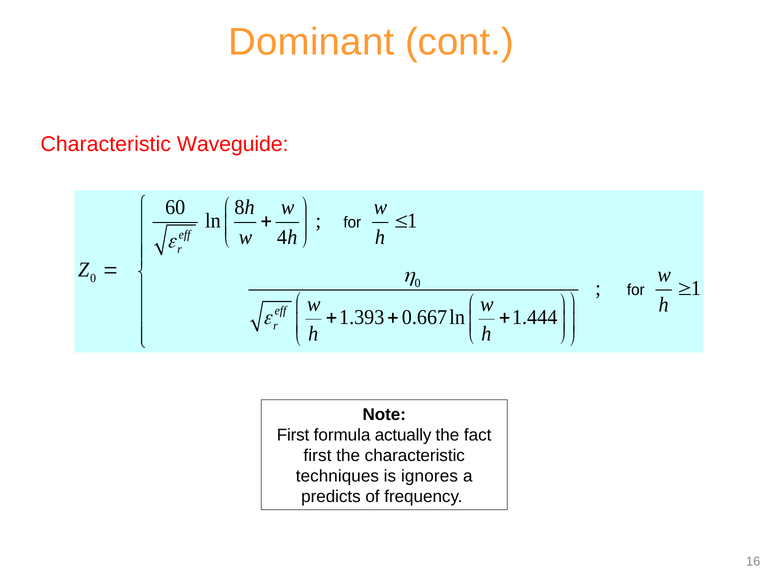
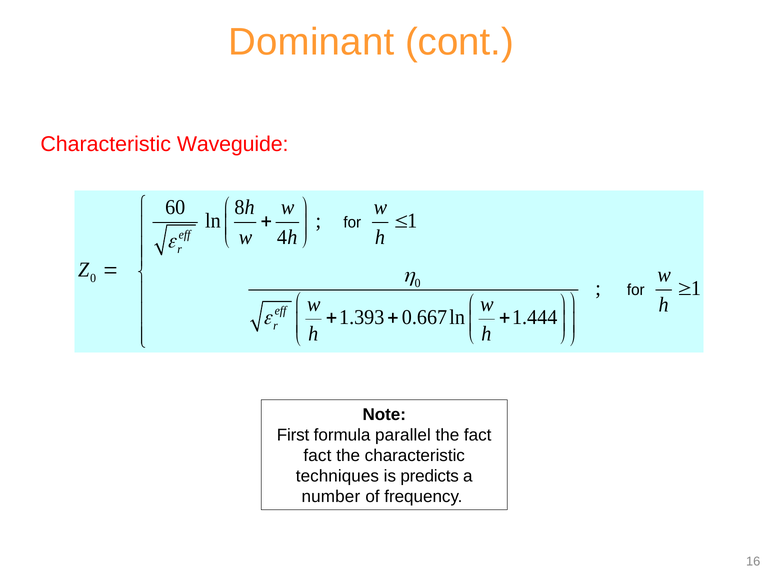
actually: actually -> parallel
first at (317, 456): first -> fact
ignores: ignores -> predicts
predicts: predicts -> number
